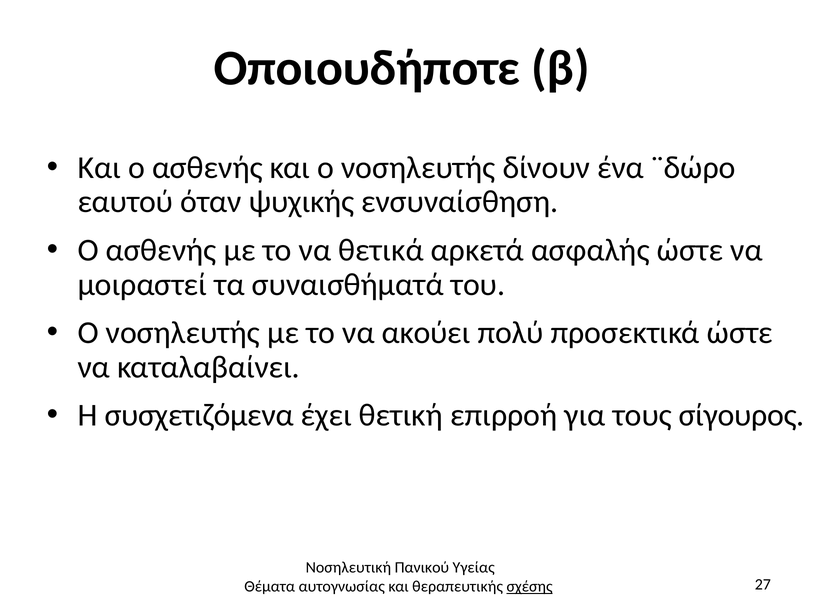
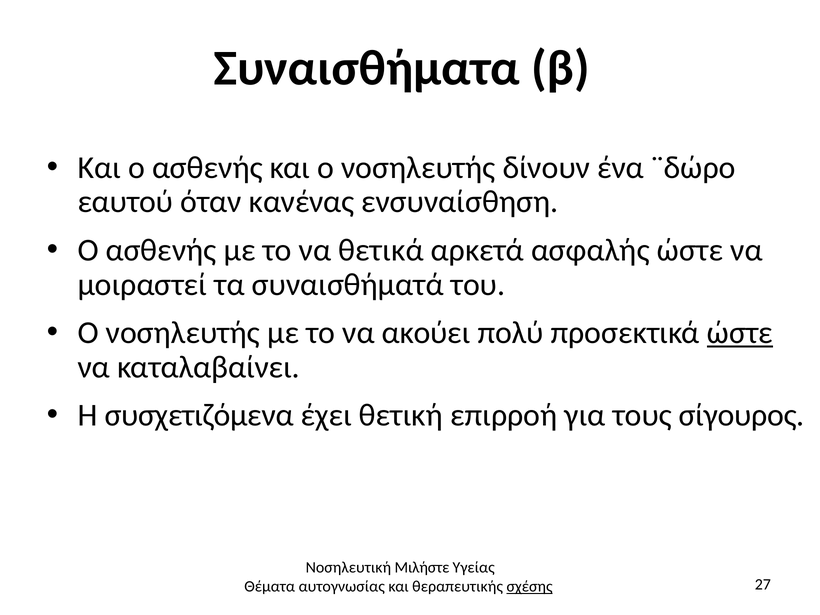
Οποιουδήποτε: Οποιουδήποτε -> Συναισθήματα
ψυχικής: ψυχικής -> κανένας
ώστε at (740, 333) underline: none -> present
Πανικού: Πανικού -> Μιλήστε
